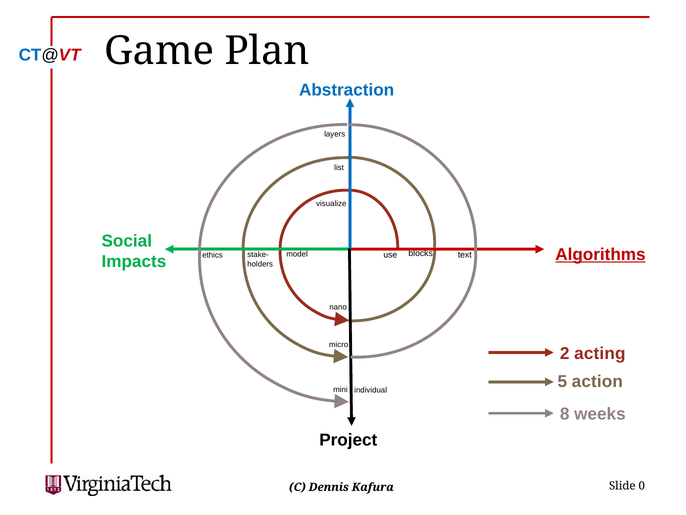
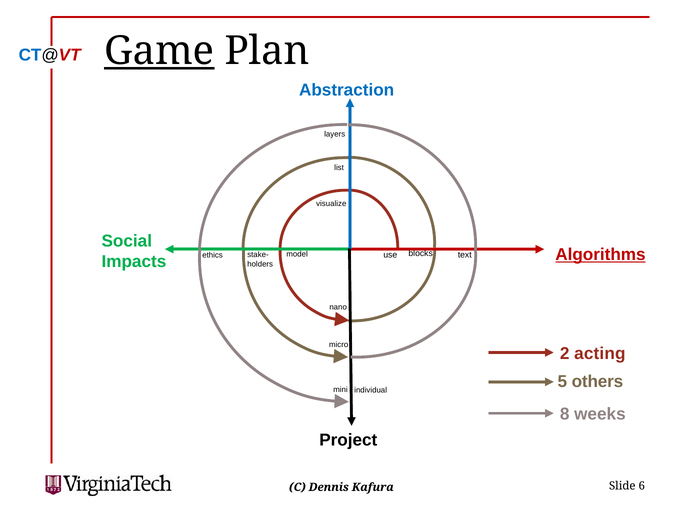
Game underline: none -> present
action: action -> others
0: 0 -> 6
